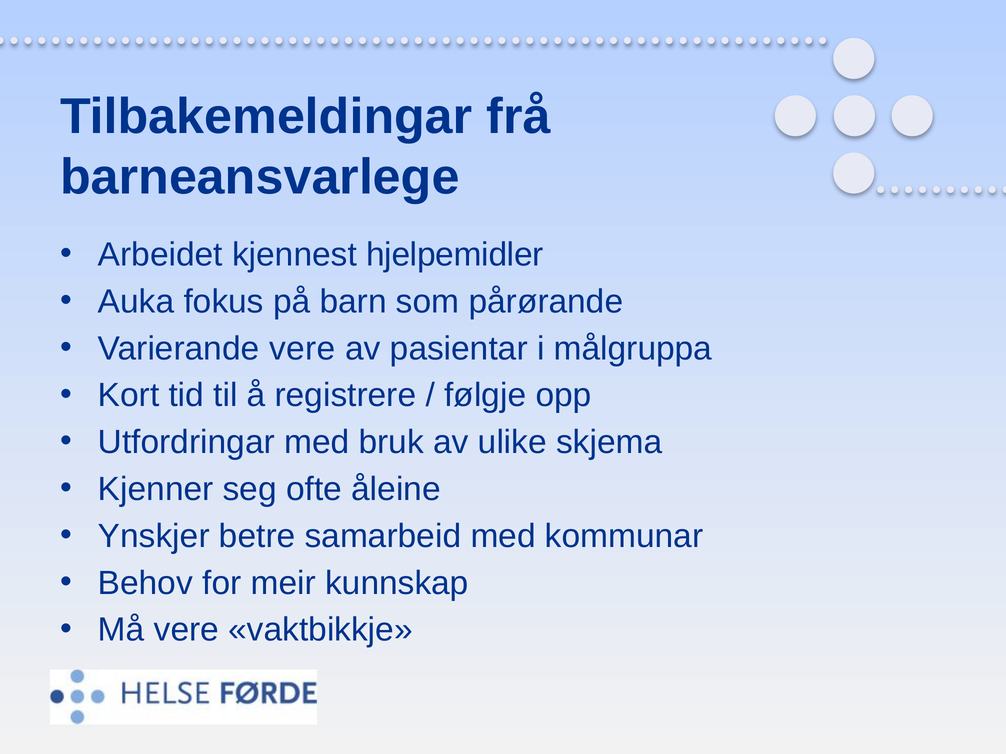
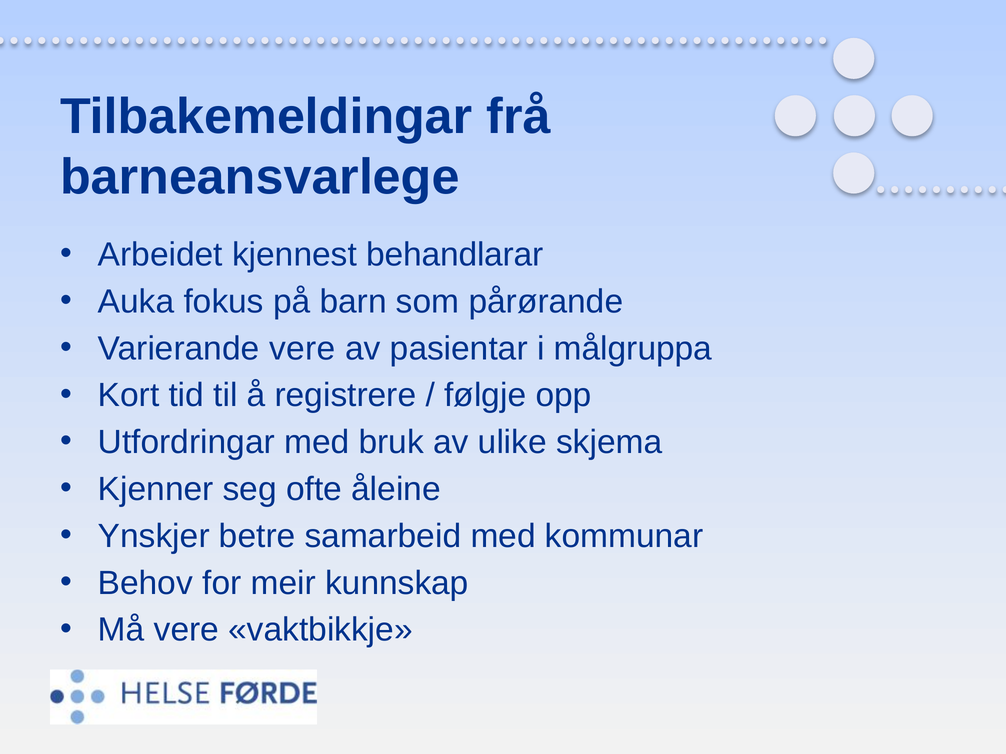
hjelpemidler: hjelpemidler -> behandlarar
